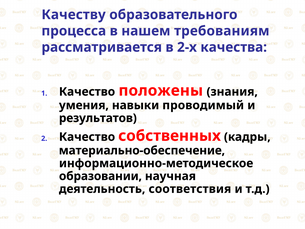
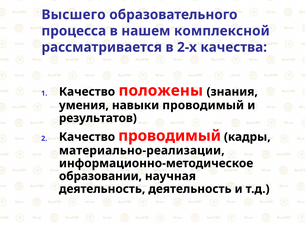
Качеству: Качеству -> Высшего
требованиям: требованиям -> комплексной
Качество собственных: собственных -> проводимый
материально-обеспечение: материально-обеспечение -> материально-реализации
деятельность соответствия: соответствия -> деятельность
